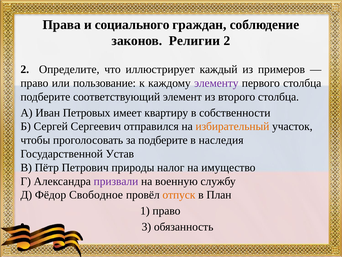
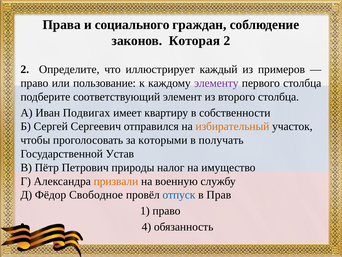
Религии: Религии -> Которая
Петровых: Петровых -> Подвигах
подберите: подберите -> которыми
наследия: наследия -> получать
призвали colour: purple -> orange
отпуск colour: orange -> blue
План: План -> Прав
3: 3 -> 4
